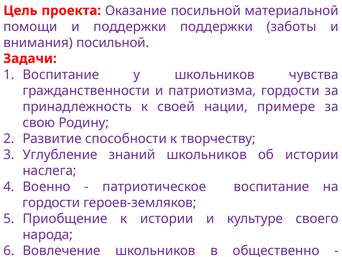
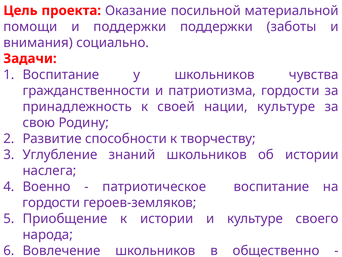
внимания посильной: посильной -> социально
нации примере: примере -> культуре
